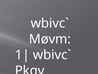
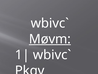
Møvm at (50, 39) underline: none -> present
